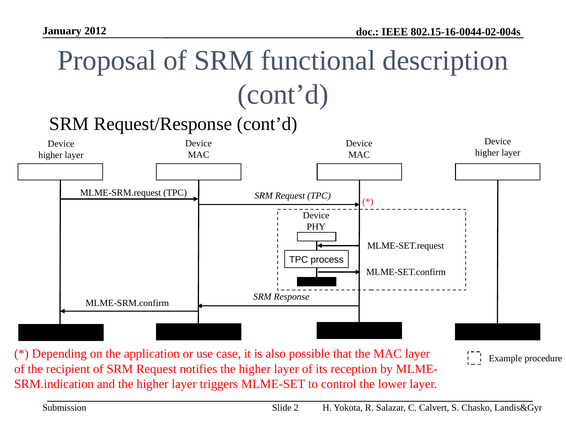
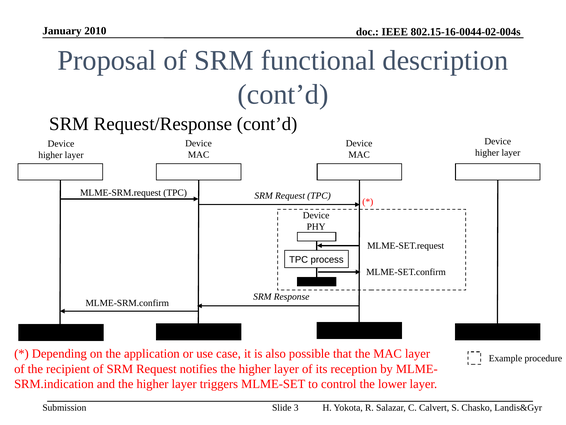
2012: 2012 -> 2010
2: 2 -> 3
